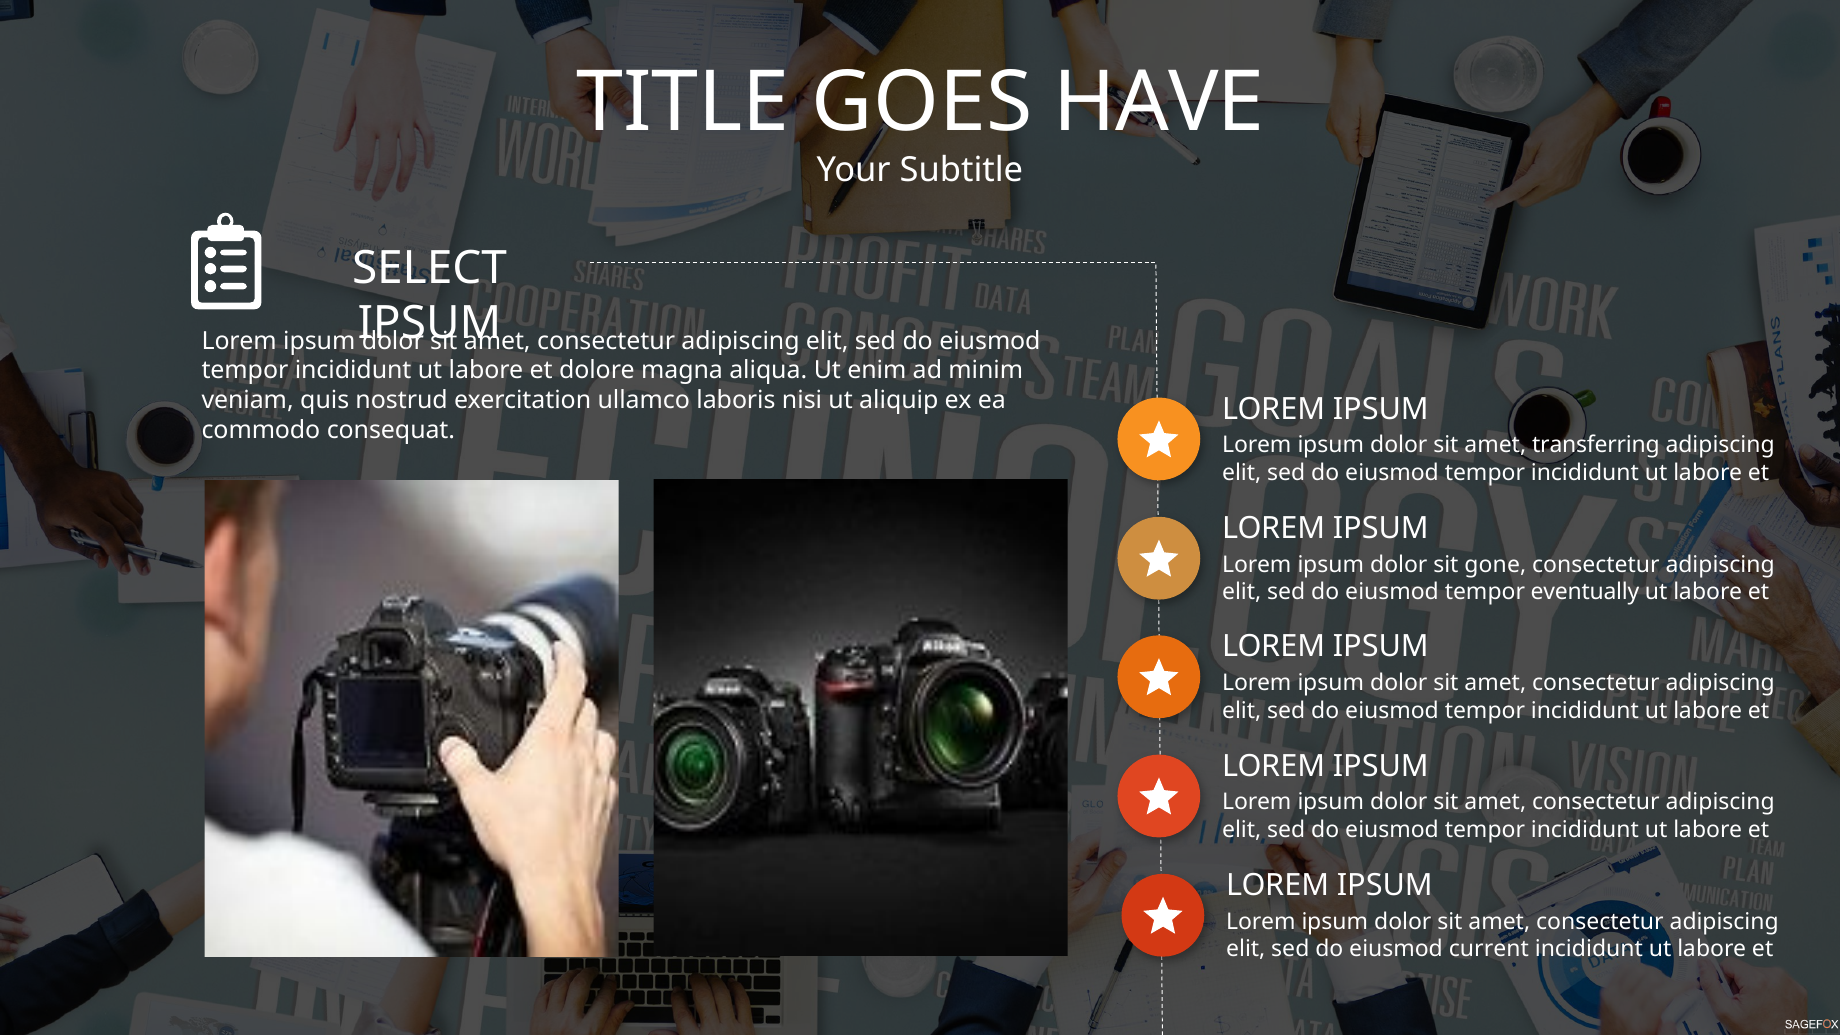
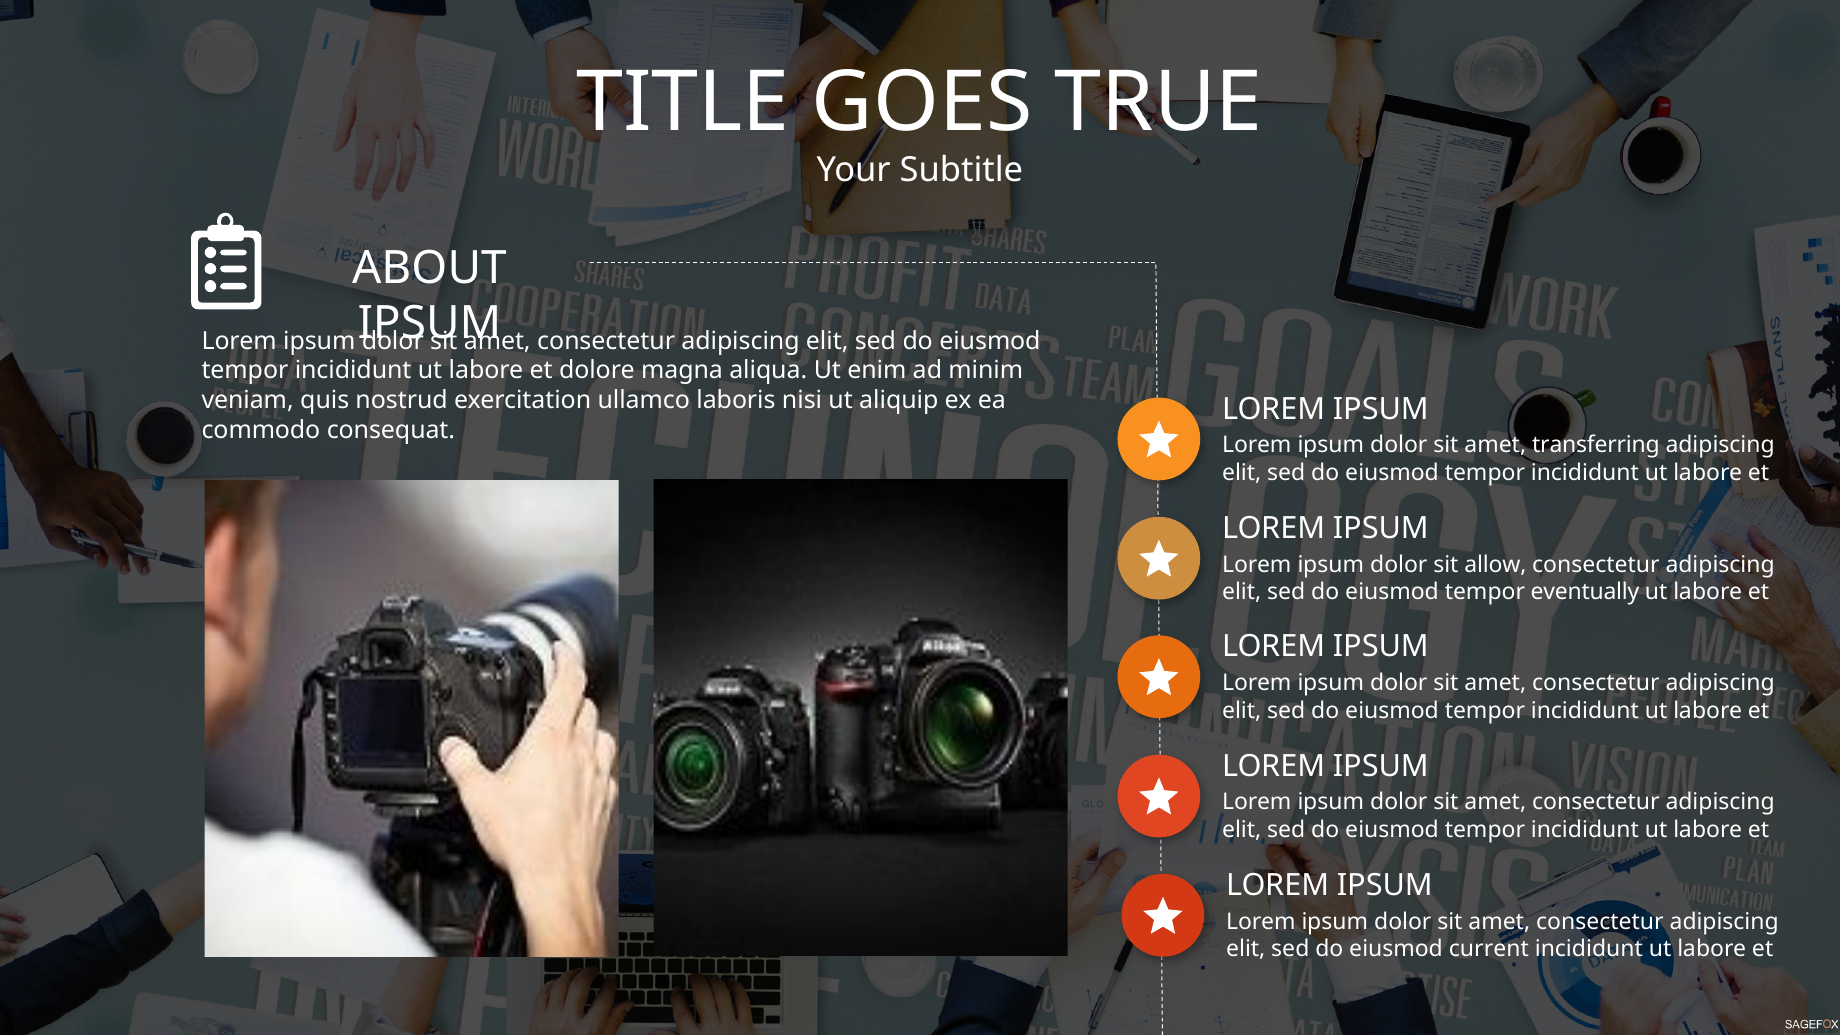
HAVE: HAVE -> TRUE
SELECT: SELECT -> ABOUT
gone: gone -> allow
